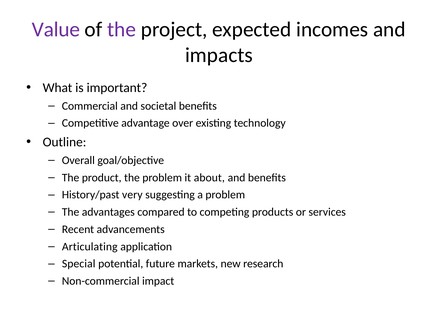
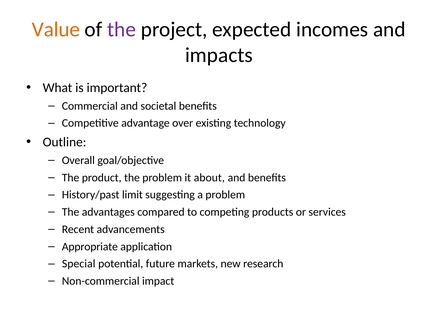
Value colour: purple -> orange
very: very -> limit
Articulating: Articulating -> Appropriate
